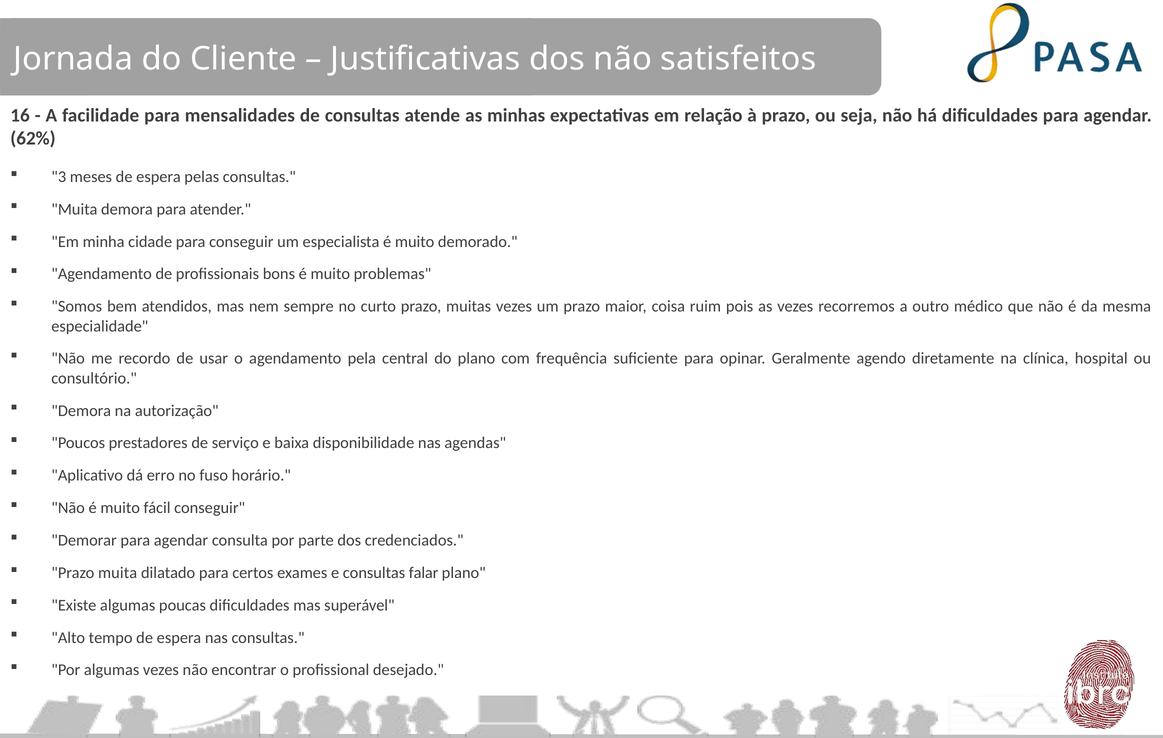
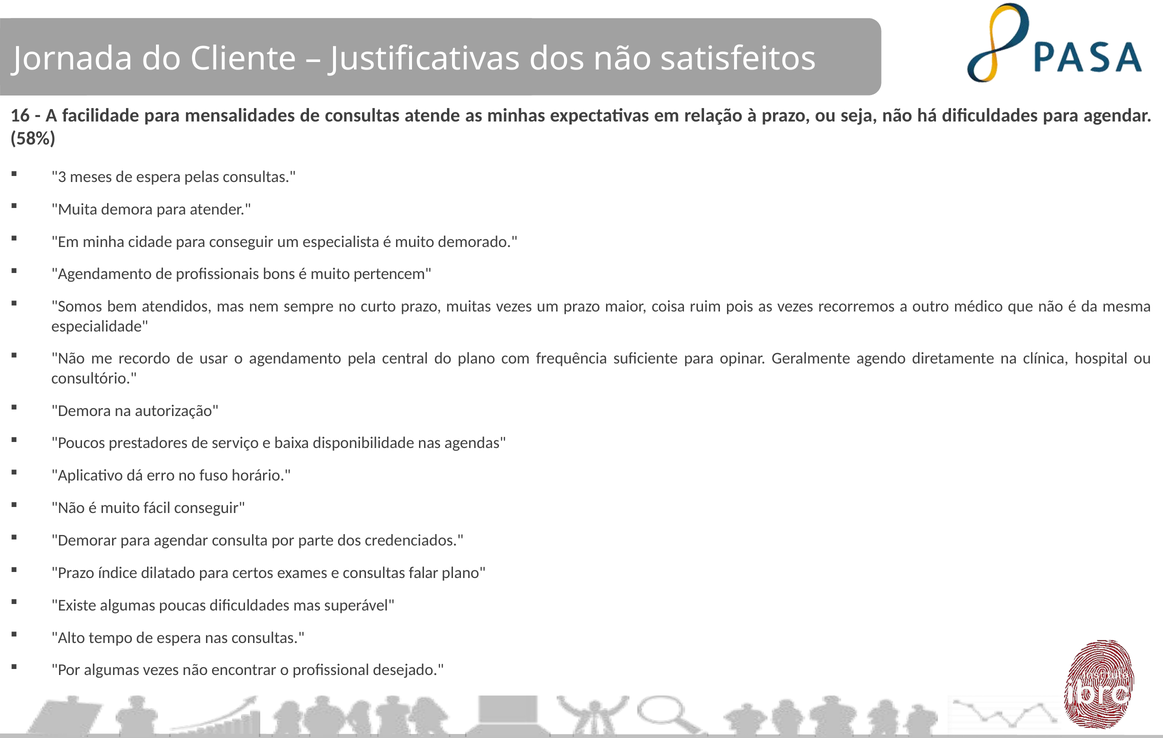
62%: 62% -> 58%
problemas: problemas -> pertencem
Prazo muita: muita -> índice
